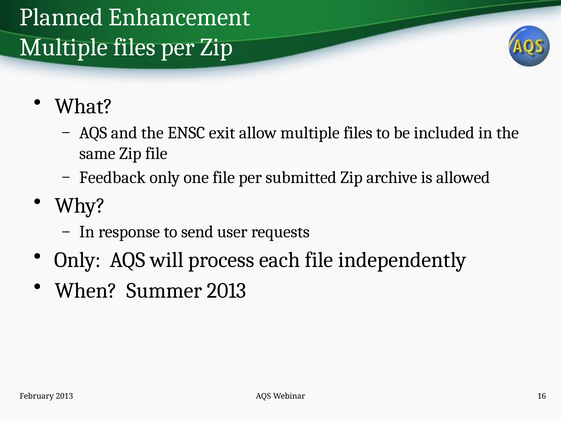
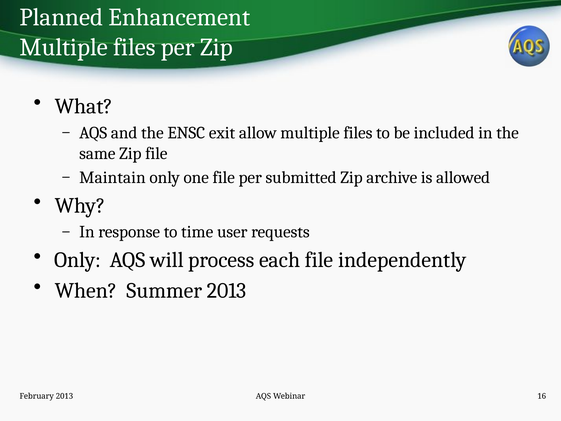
Feedback: Feedback -> Maintain
send: send -> time
